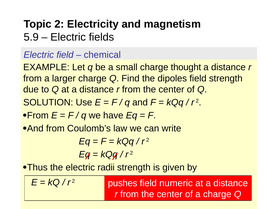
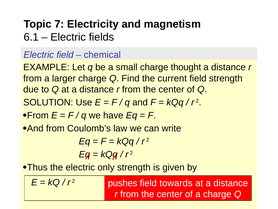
Topic 2: 2 -> 7
5.9: 5.9 -> 6.1
dipoles: dipoles -> current
radii: radii -> only
numeric: numeric -> towards
